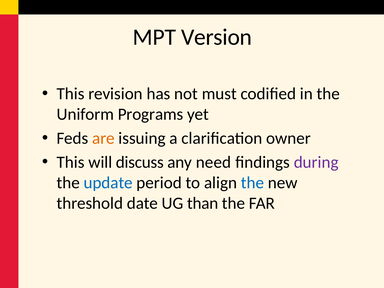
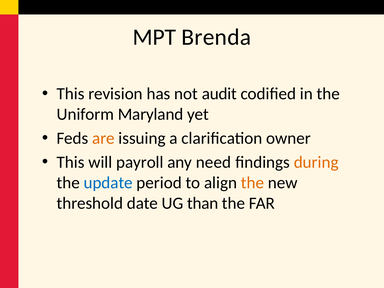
Version: Version -> Brenda
must: must -> audit
Programs: Programs -> Maryland
discuss: discuss -> payroll
during colour: purple -> orange
the at (253, 183) colour: blue -> orange
